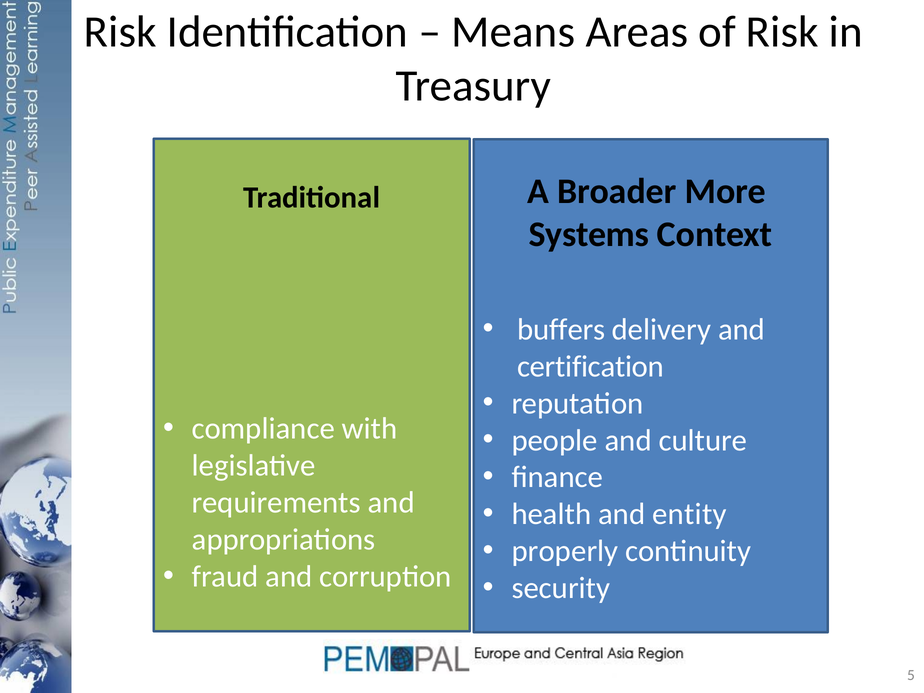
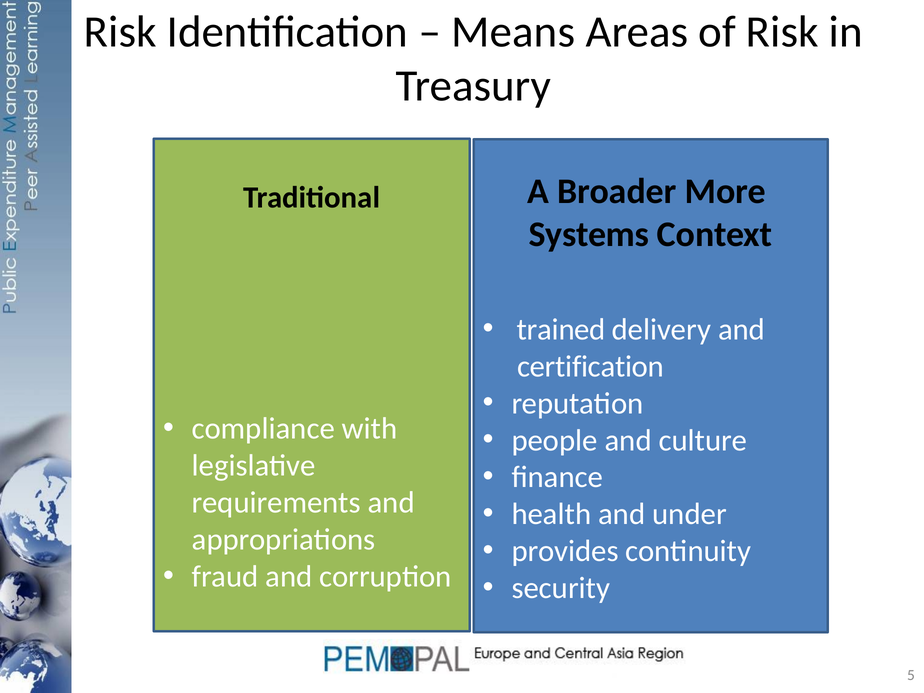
buffers: buffers -> trained
entity: entity -> under
properly: properly -> provides
